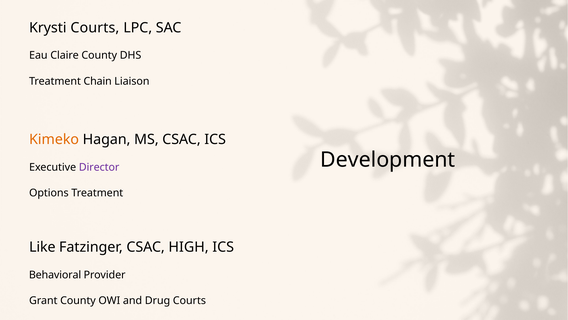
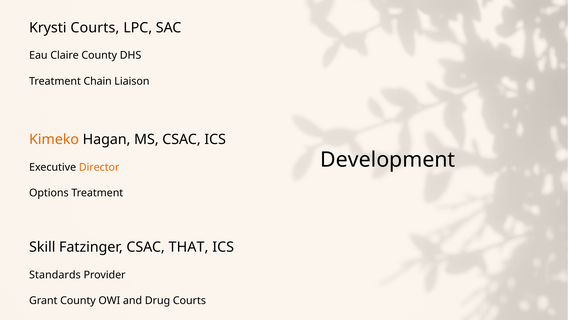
Director colour: purple -> orange
Like: Like -> Skill
HIGH: HIGH -> THAT
Behavioral: Behavioral -> Standards
